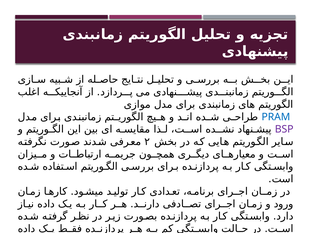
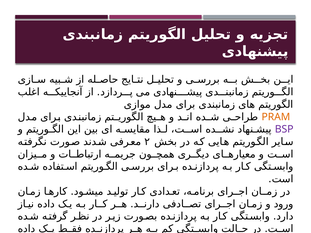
PRAM colour: blue -> orange
